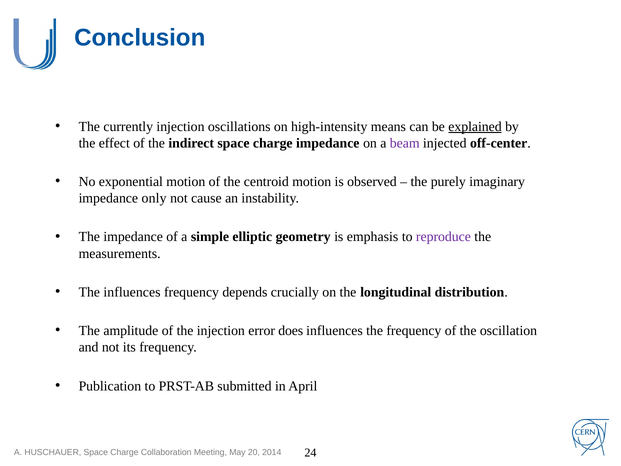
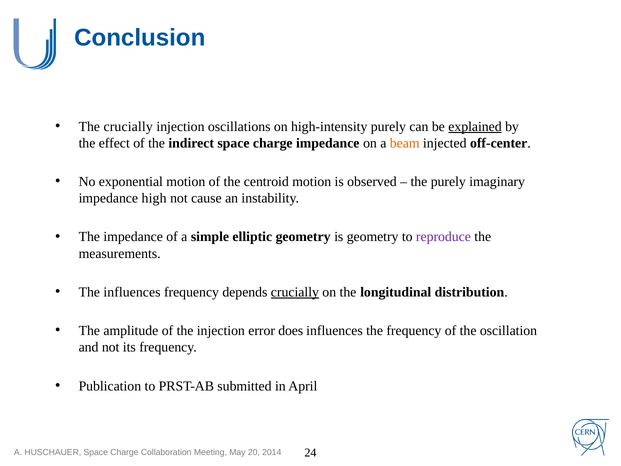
The currently: currently -> crucially
high-intensity means: means -> purely
beam colour: purple -> orange
only: only -> high
is emphasis: emphasis -> geometry
crucially at (295, 292) underline: none -> present
